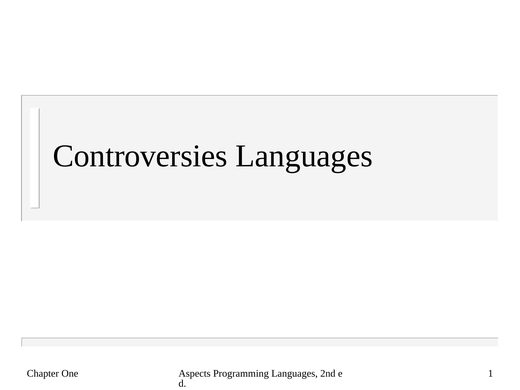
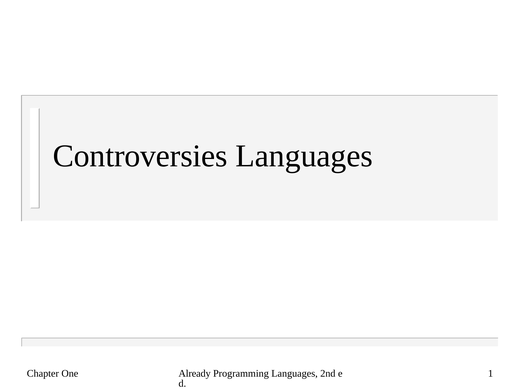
Aspects: Aspects -> Already
